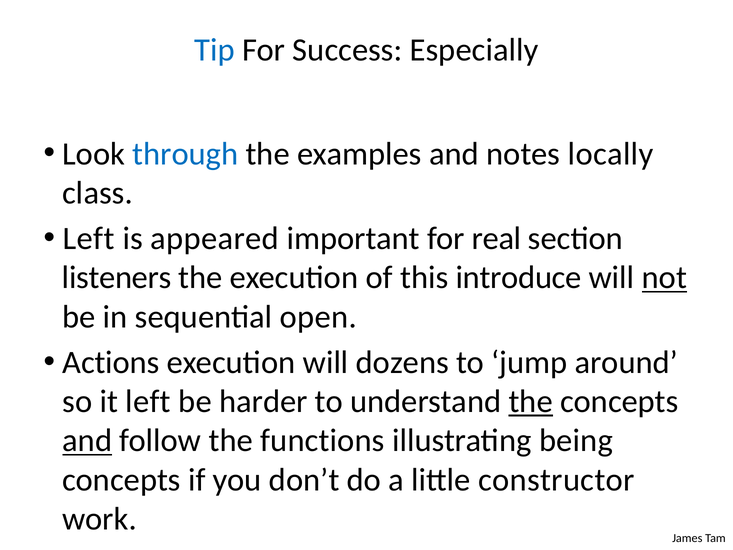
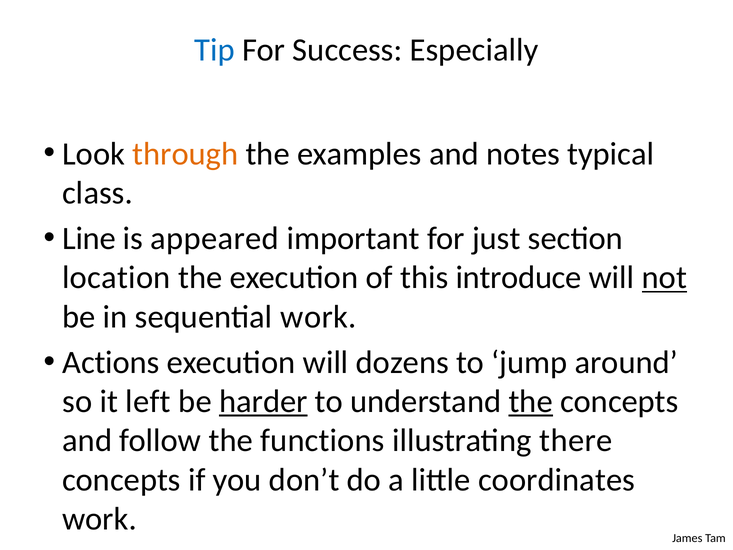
through colour: blue -> orange
locally: locally -> typical
Left at (89, 238): Left -> Line
real: real -> just
listeners: listeners -> location
sequential open: open -> work
harder underline: none -> present
and at (87, 441) underline: present -> none
being: being -> there
constructor: constructor -> coordinates
